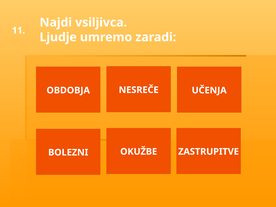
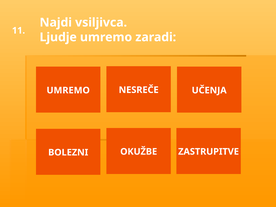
OBDOBJA at (68, 90): OBDOBJA -> UMREMO
